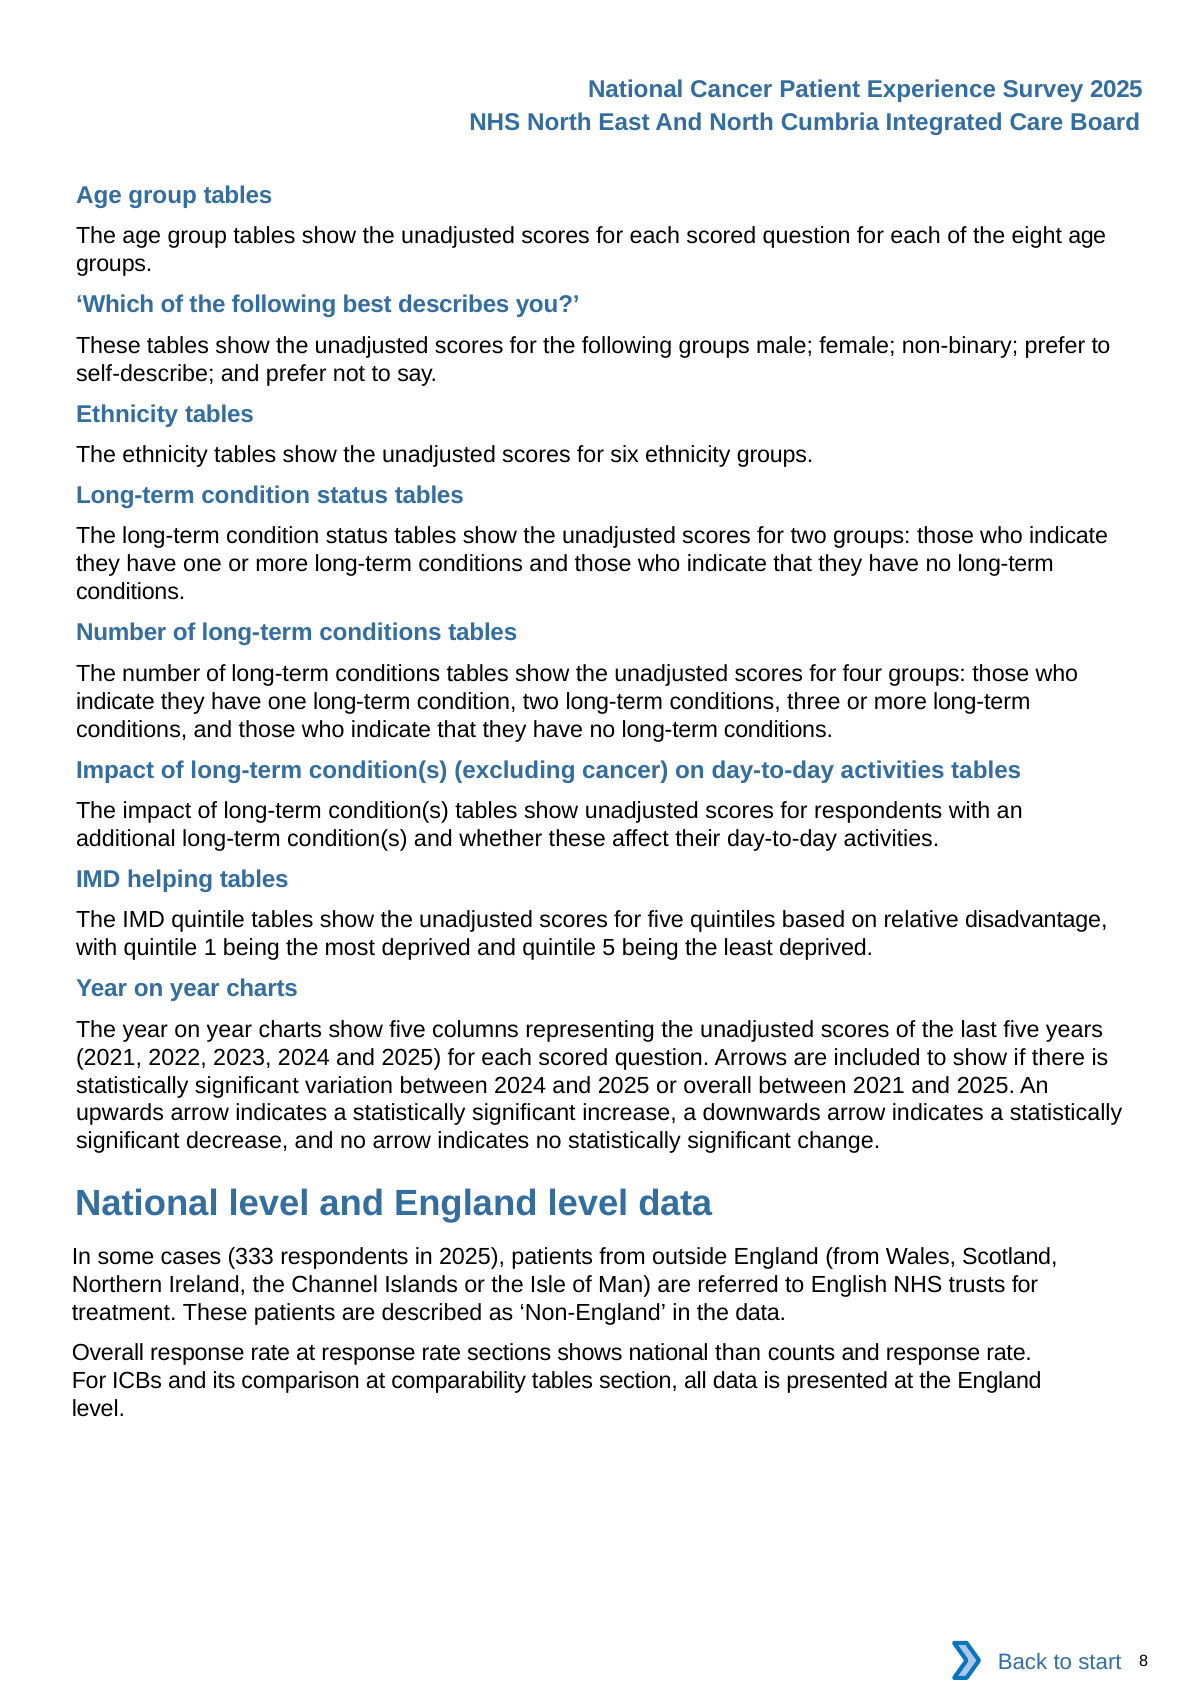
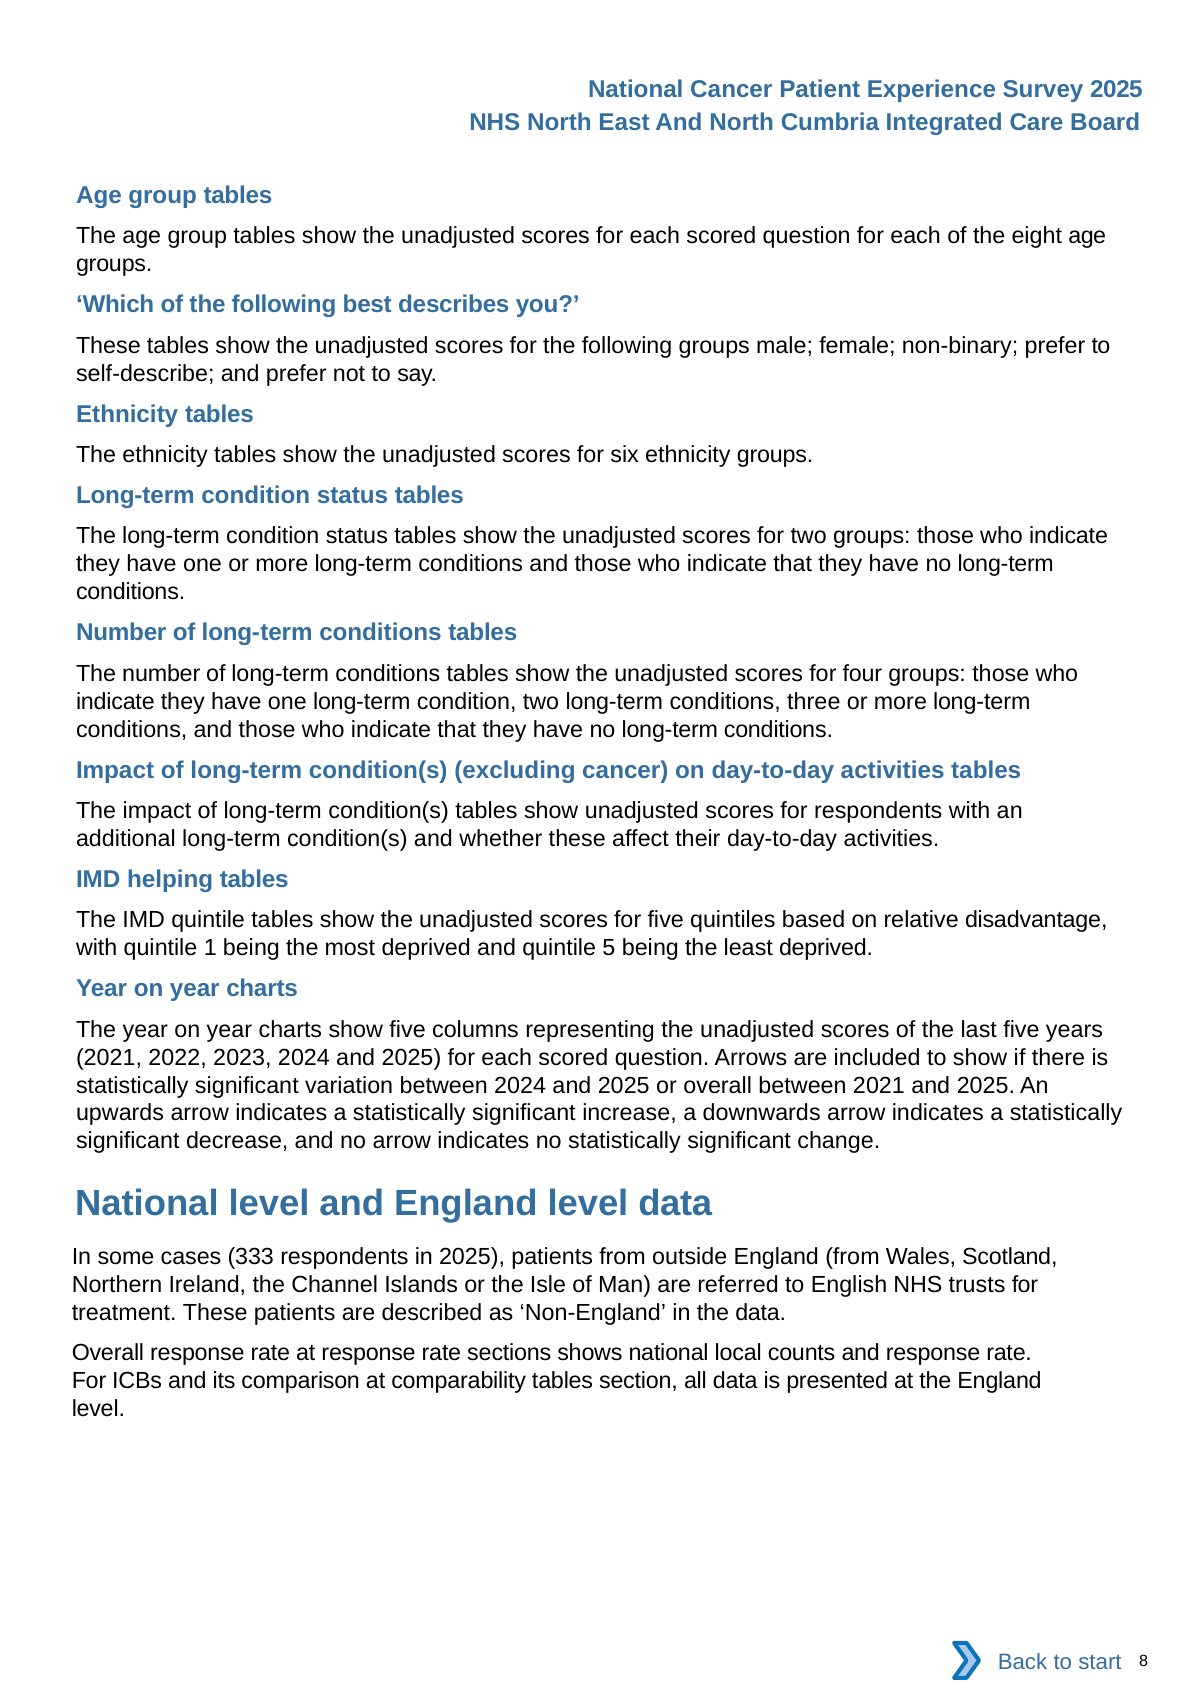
than: than -> local
